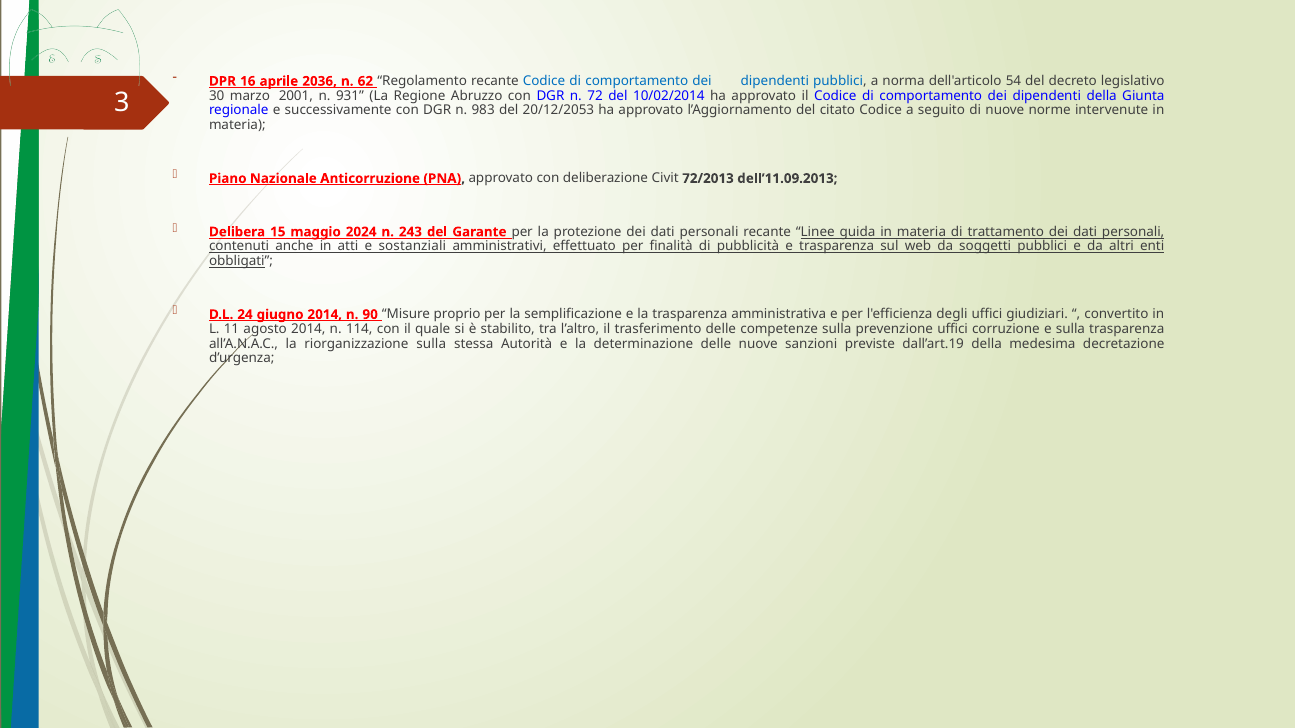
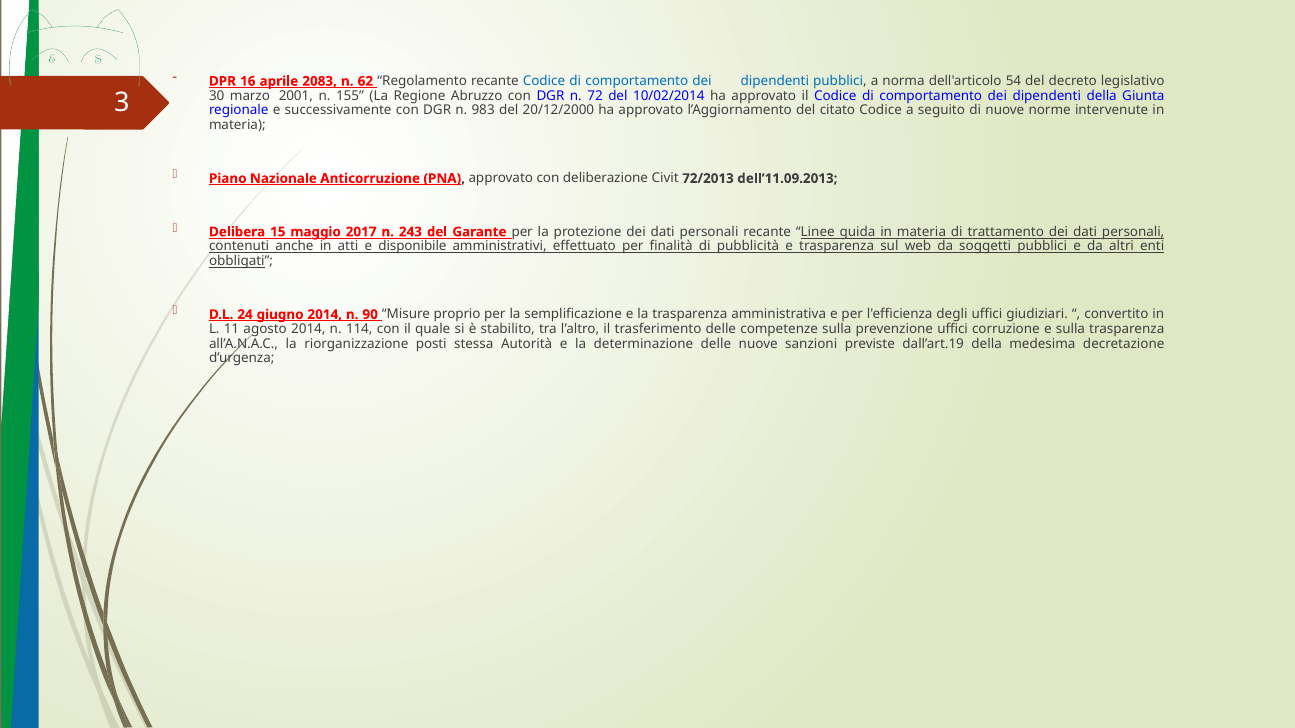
2036: 2036 -> 2083
931: 931 -> 155
20/12/2053: 20/12/2053 -> 20/12/2000
2024: 2024 -> 2017
sostanziali: sostanziali -> disponibile
riorganizzazione sulla: sulla -> posti
